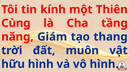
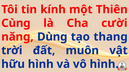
tầng: tầng -> cười
Giám: Giám -> Dùng
